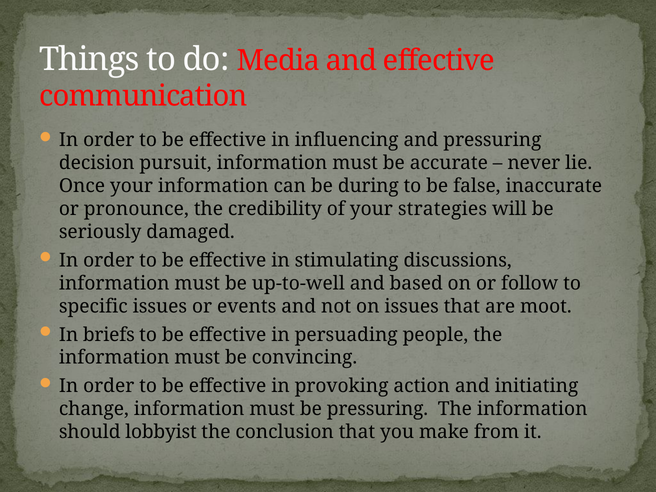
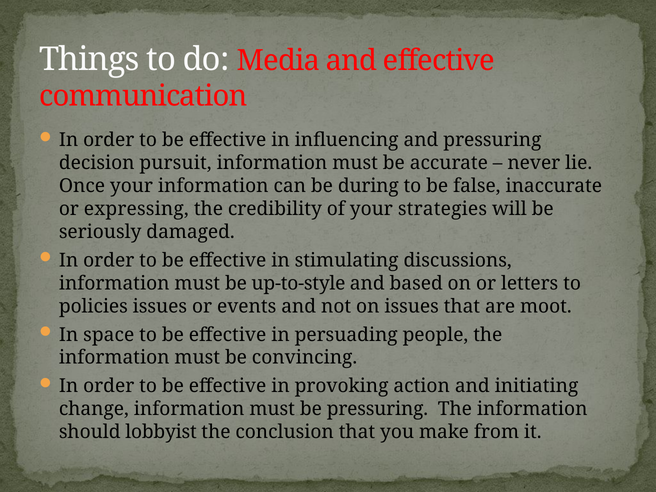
pronounce: pronounce -> expressing
up-to-well: up-to-well -> up-to-style
follow: follow -> letters
specific: specific -> policies
briefs: briefs -> space
